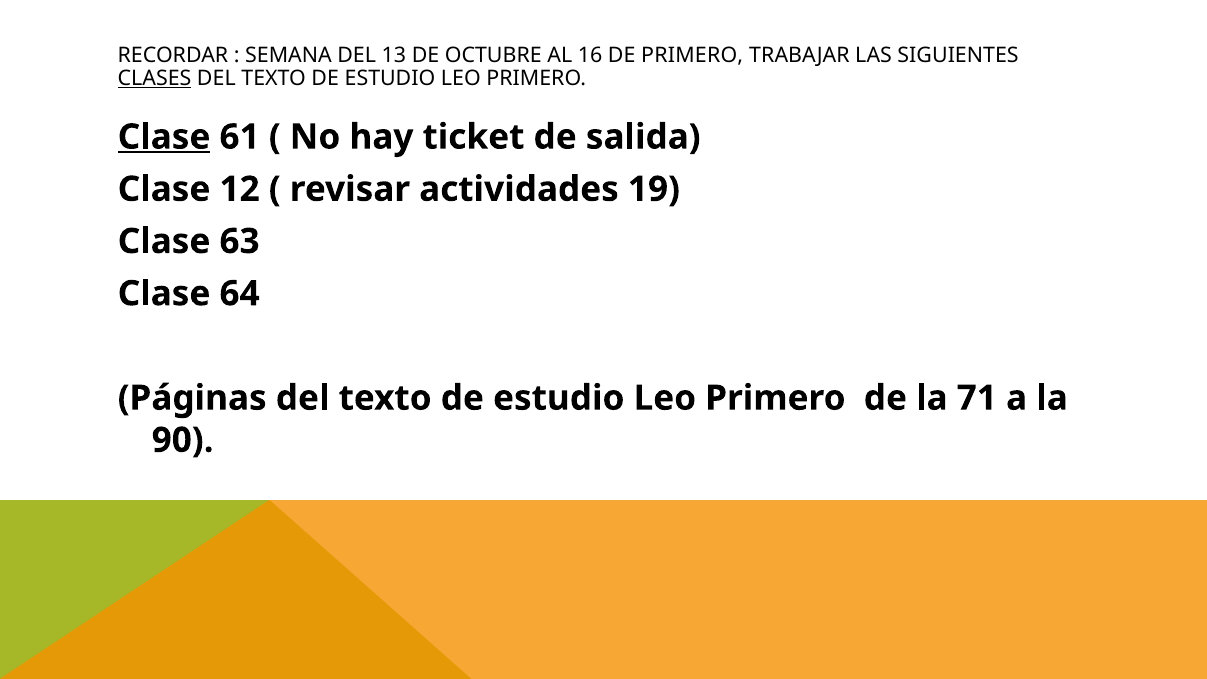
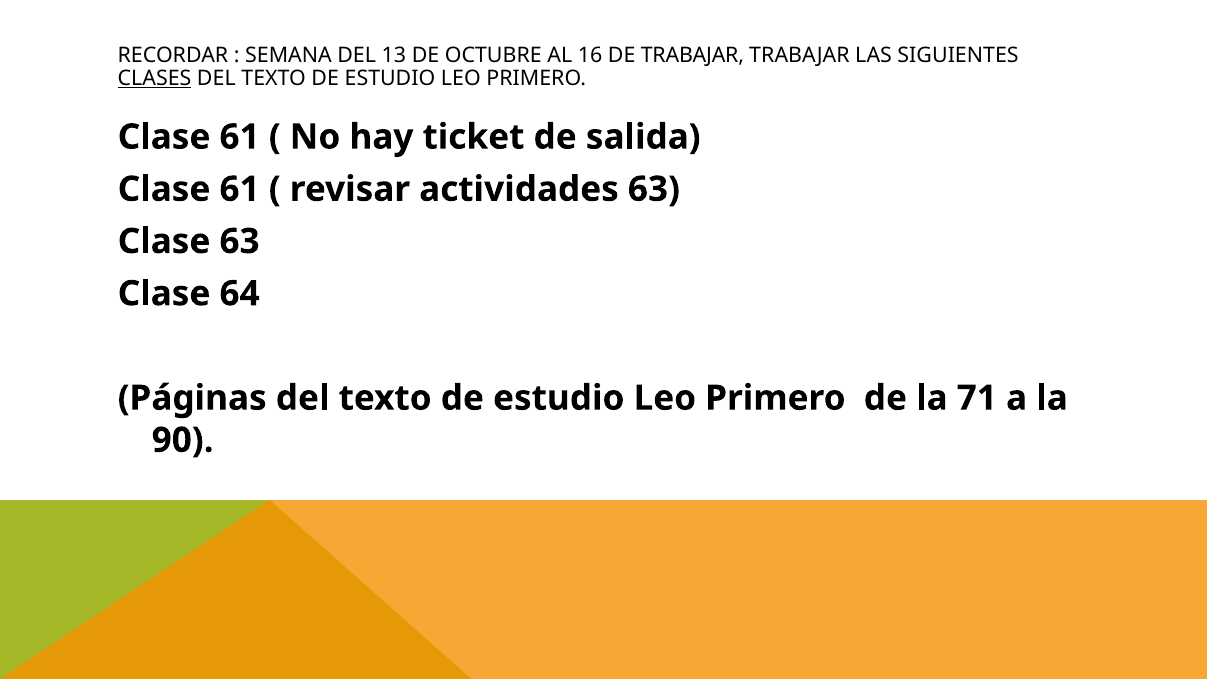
DE PRIMERO: PRIMERO -> TRABAJAR
Clase at (164, 137) underline: present -> none
12 at (240, 189): 12 -> 61
actividades 19: 19 -> 63
